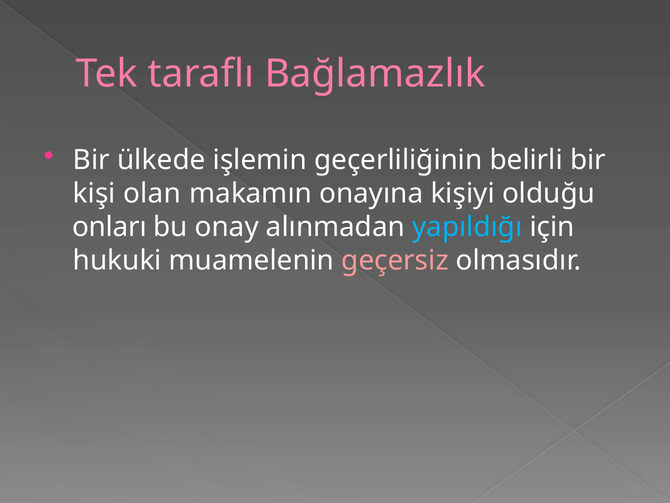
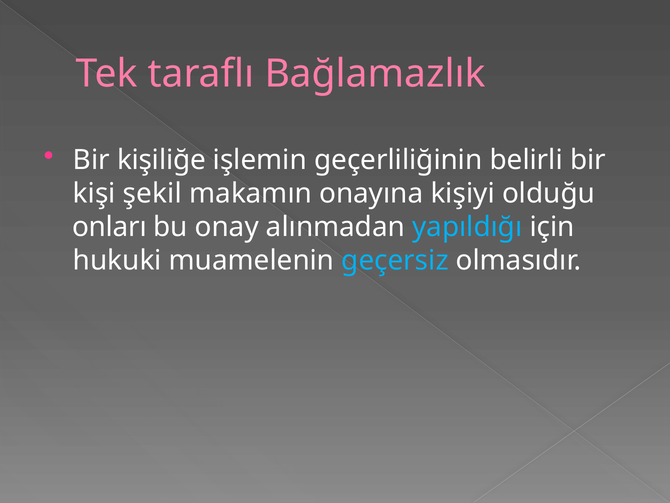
ülkede: ülkede -> kişiliğe
olan: olan -> şekil
geçersiz colour: pink -> light blue
